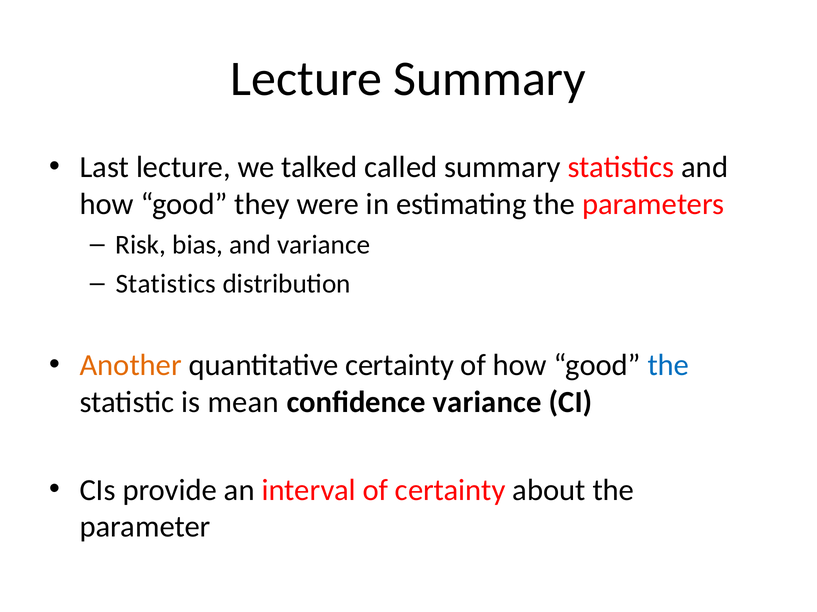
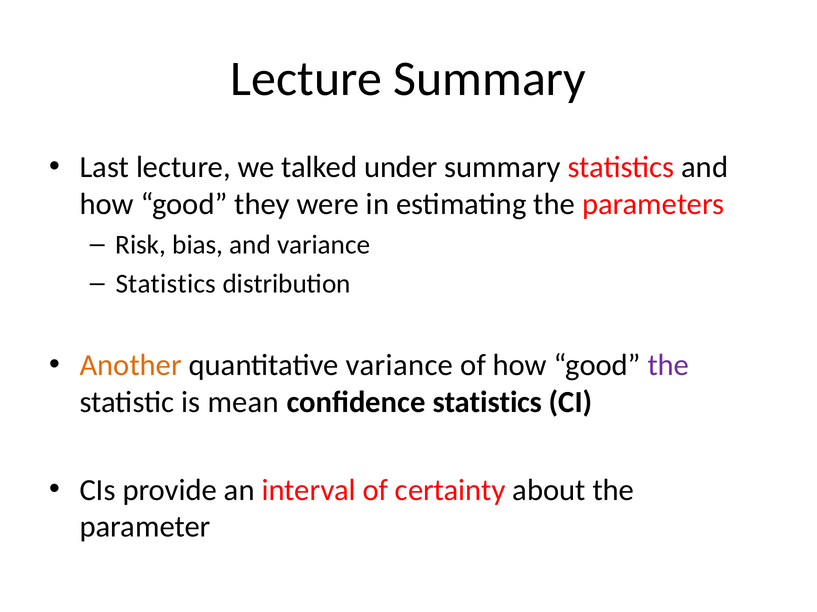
called: called -> under
quantitative certainty: certainty -> variance
the at (668, 366) colour: blue -> purple
confidence variance: variance -> statistics
